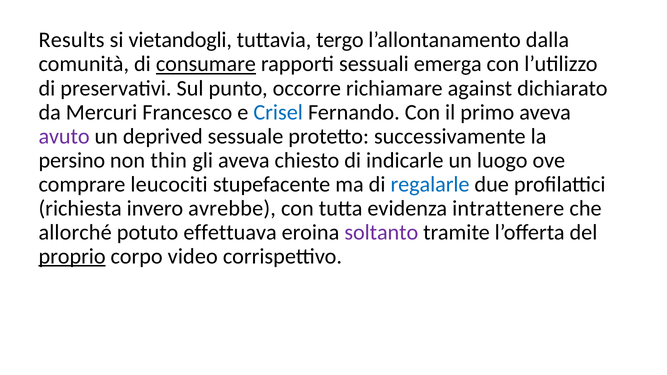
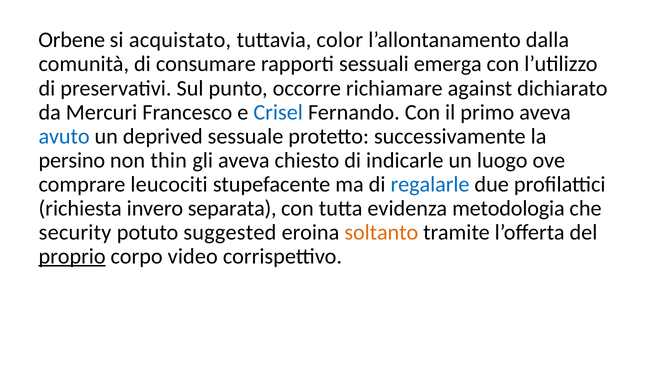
Results: Results -> Orbene
vietandogli: vietandogli -> acquistato
tergo: tergo -> color
consumare underline: present -> none
avuto colour: purple -> blue
avrebbe: avrebbe -> separata
intrattenere: intrattenere -> metodologia
allorché: allorché -> security
effettuava: effettuava -> suggested
soltanto colour: purple -> orange
